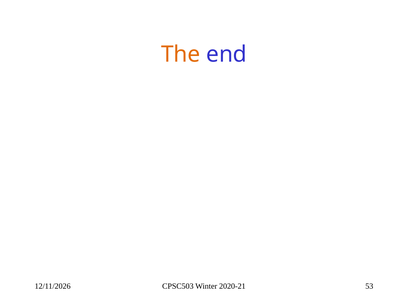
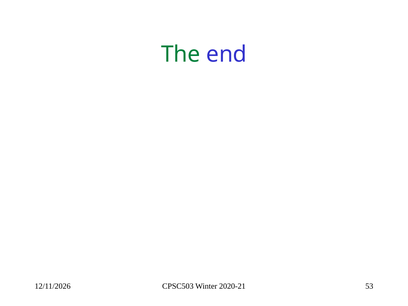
The colour: orange -> green
